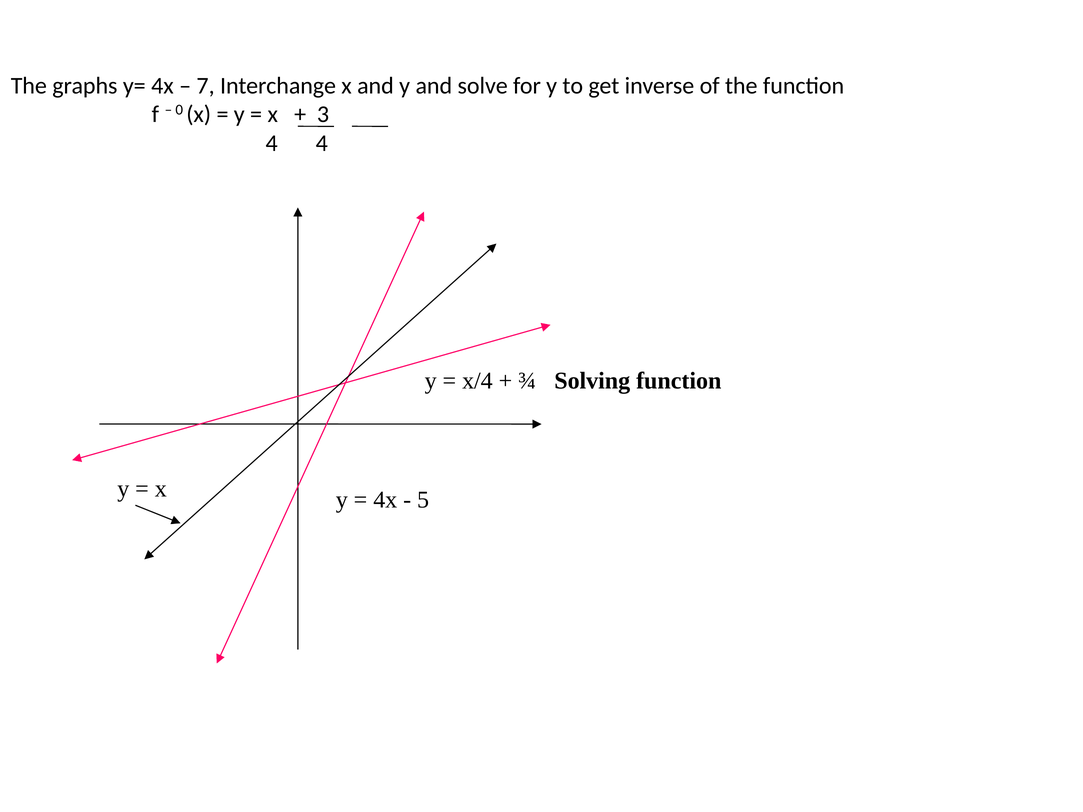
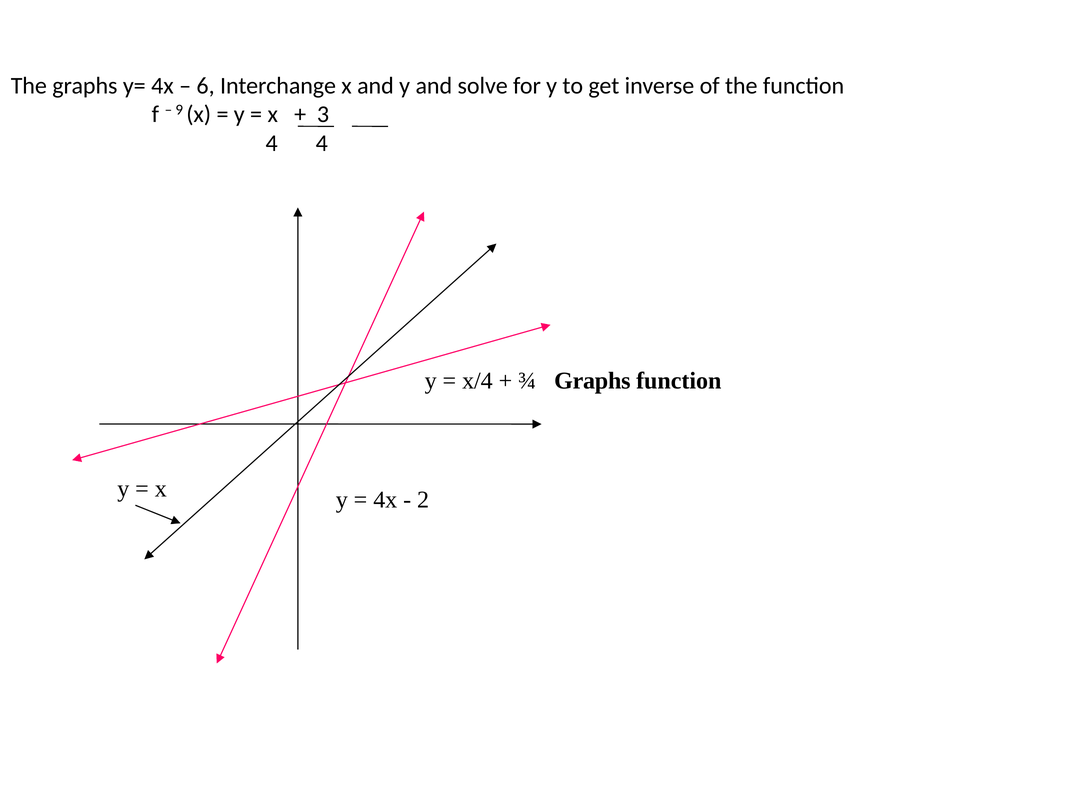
7: 7 -> 6
0: 0 -> 9
¾ Solving: Solving -> Graphs
5: 5 -> 2
